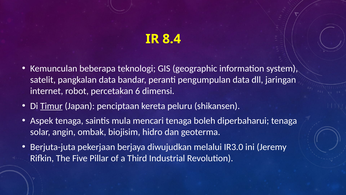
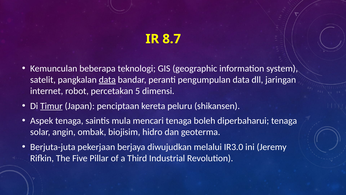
8.4: 8.4 -> 8.7
data at (107, 80) underline: none -> present
6: 6 -> 5
